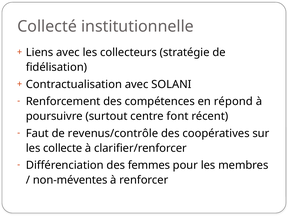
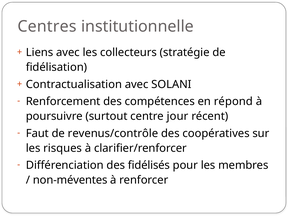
Collecté: Collecté -> Centres
font: font -> jour
collecte: collecte -> risques
femmes: femmes -> fidélisés
